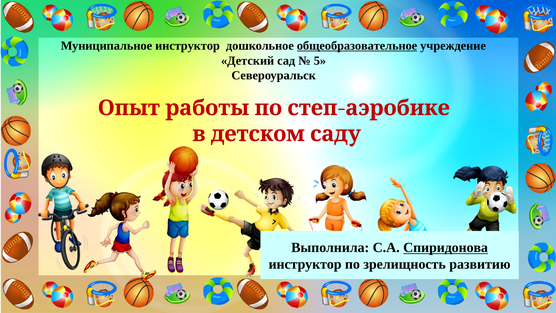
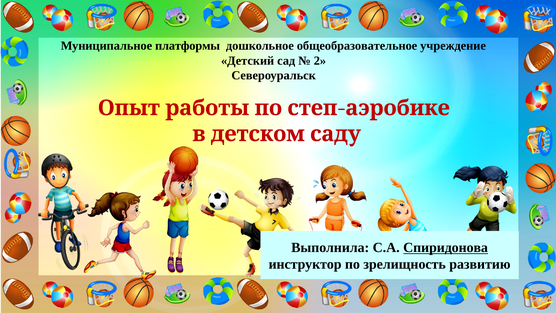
Муниципальное инструктор: инструктор -> платформы
общеобразовательное underline: present -> none
5: 5 -> 2
